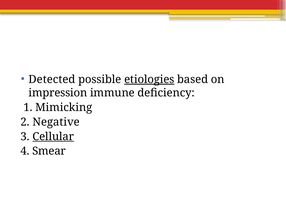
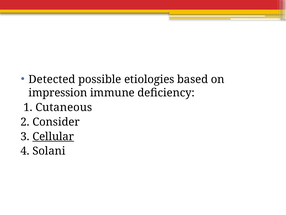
etiologies underline: present -> none
Mimicking: Mimicking -> Cutaneous
Negative: Negative -> Consider
Smear: Smear -> Solani
